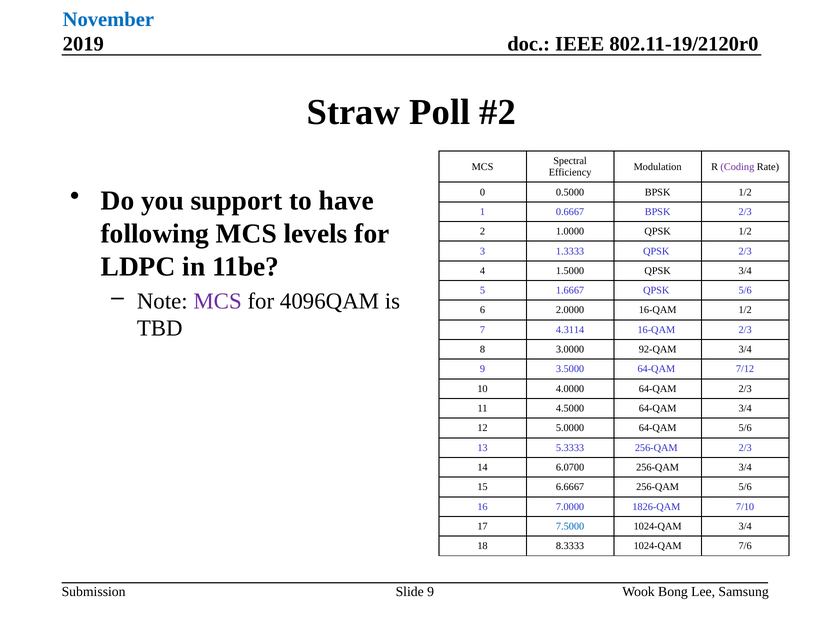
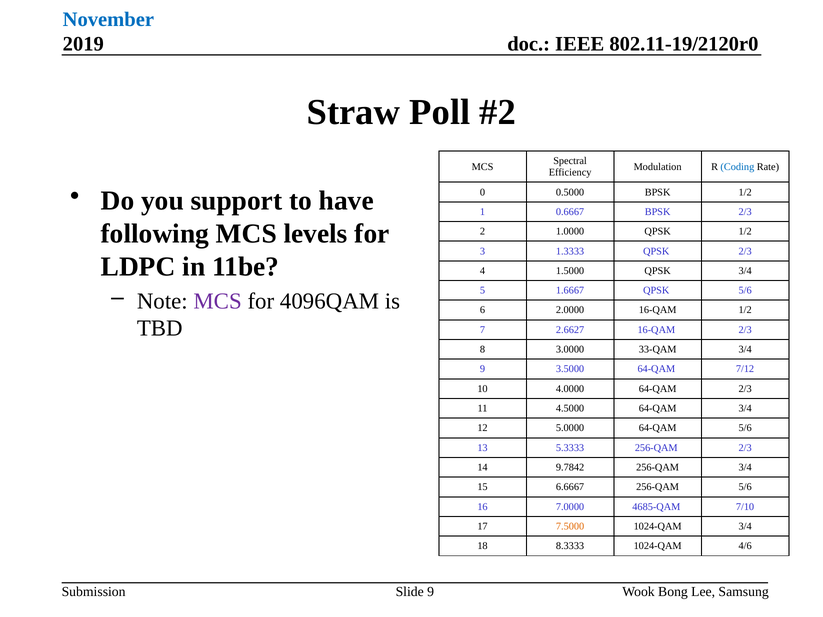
Coding colour: purple -> blue
4.3114: 4.3114 -> 2.6627
92-QAM: 92-QAM -> 33-QAM
6.0700: 6.0700 -> 9.7842
1826-QAM: 1826-QAM -> 4685-QAM
7.5000 colour: blue -> orange
7/6: 7/6 -> 4/6
